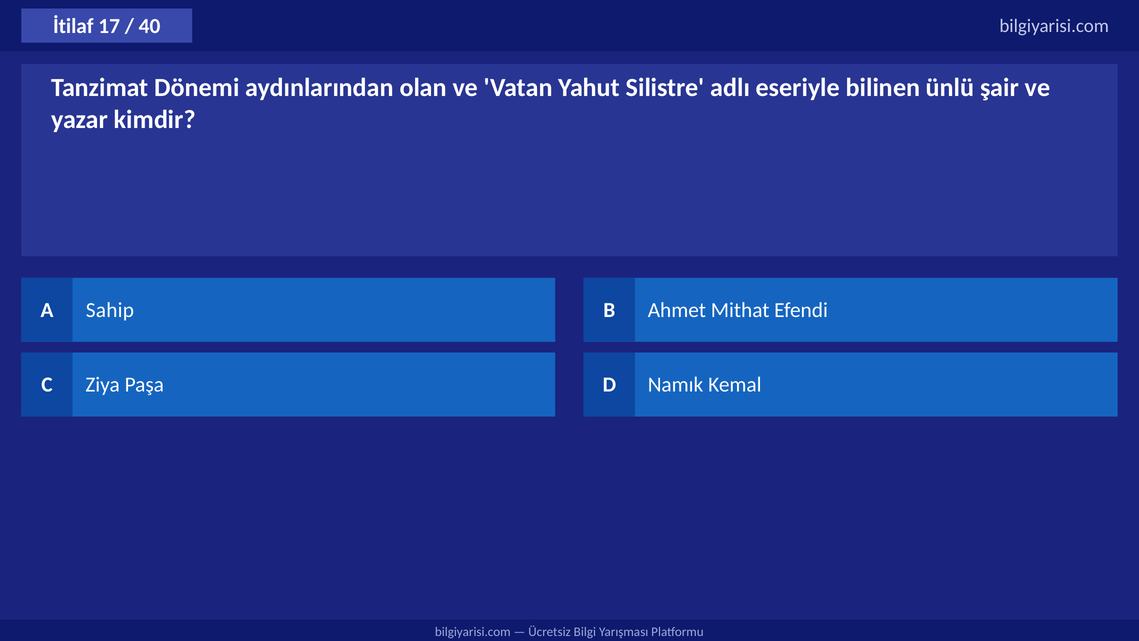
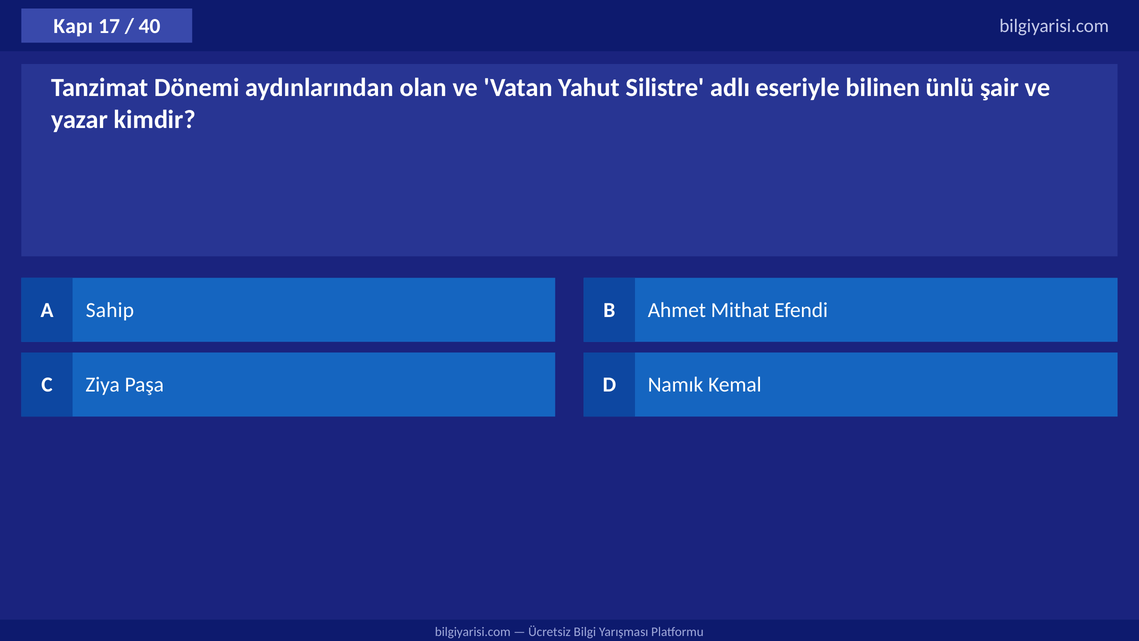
İtilaf: İtilaf -> Kapı
